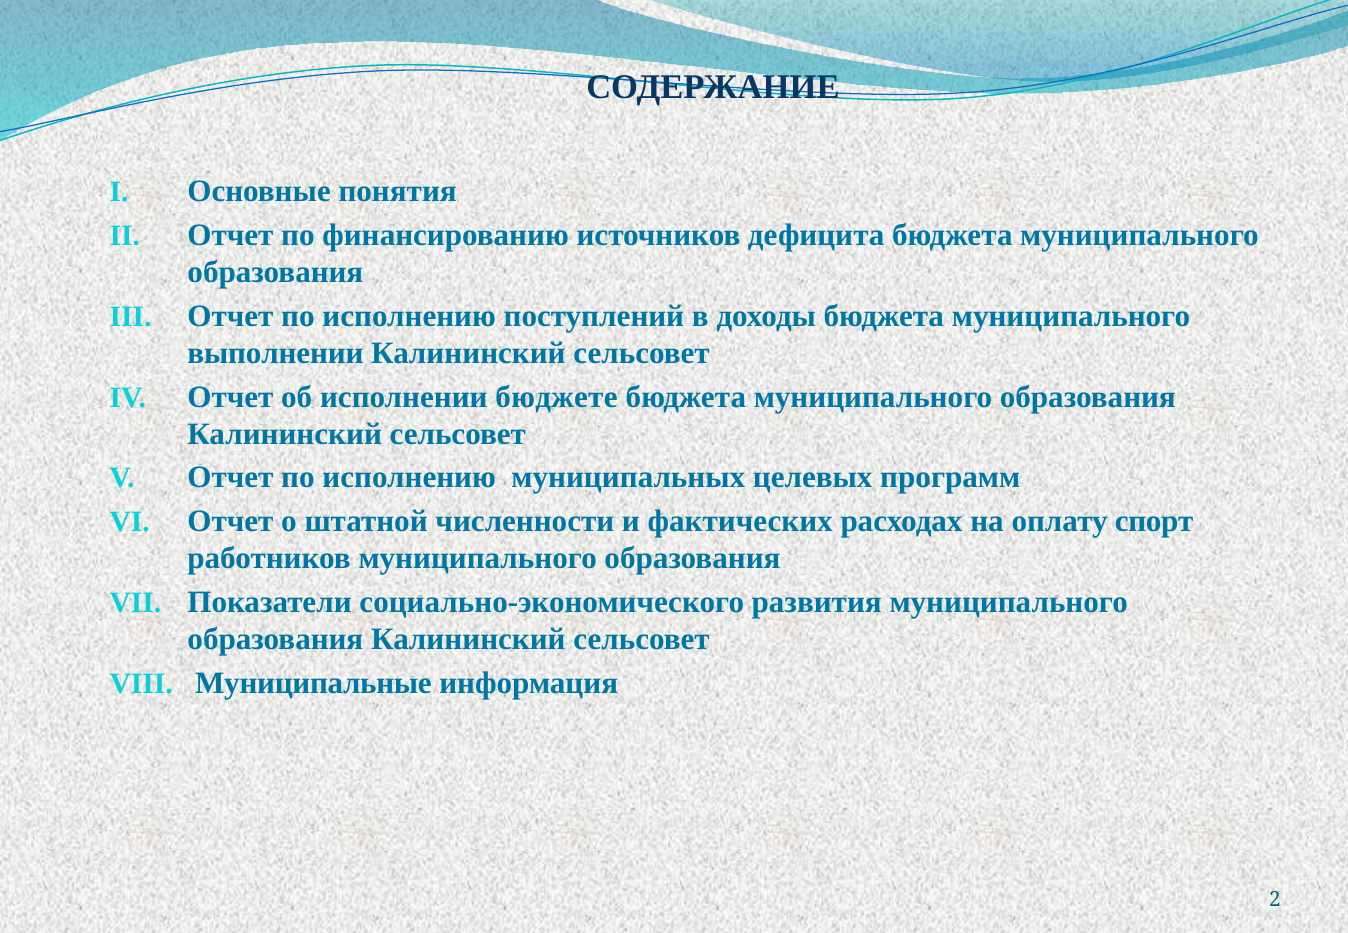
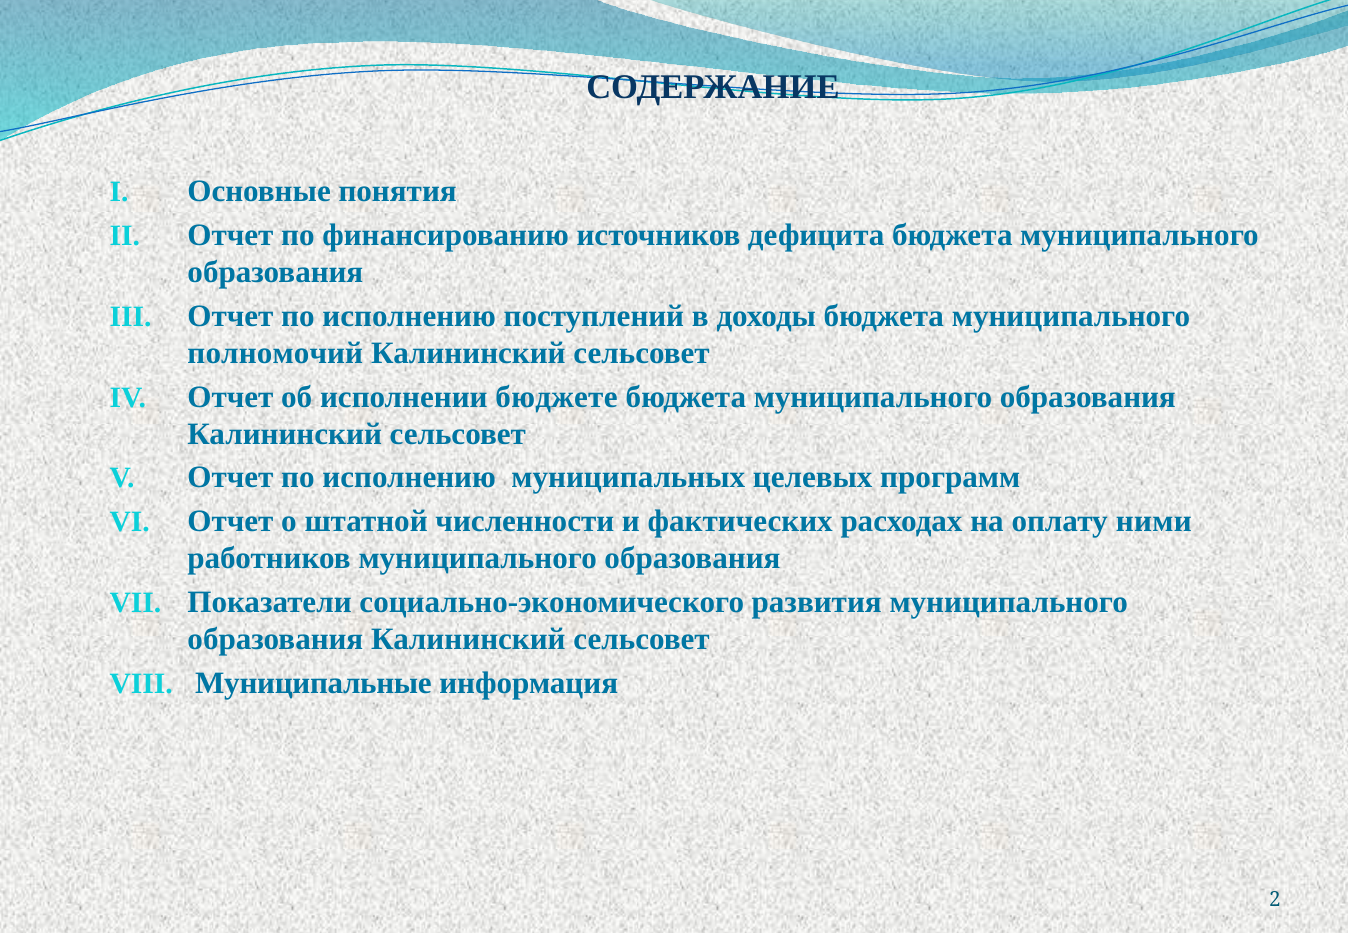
выполнении: выполнении -> полномочий
спорт: спорт -> ними
